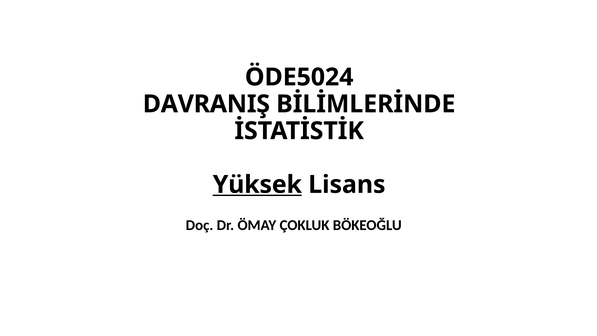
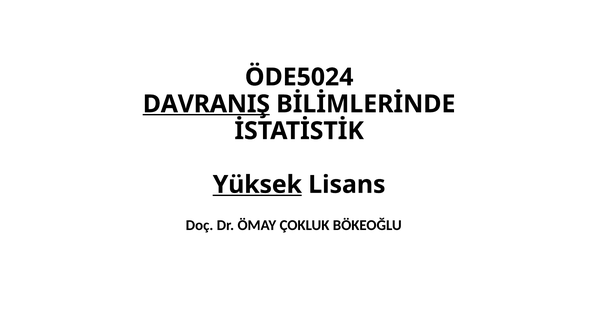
DAVRANIŞ underline: none -> present
